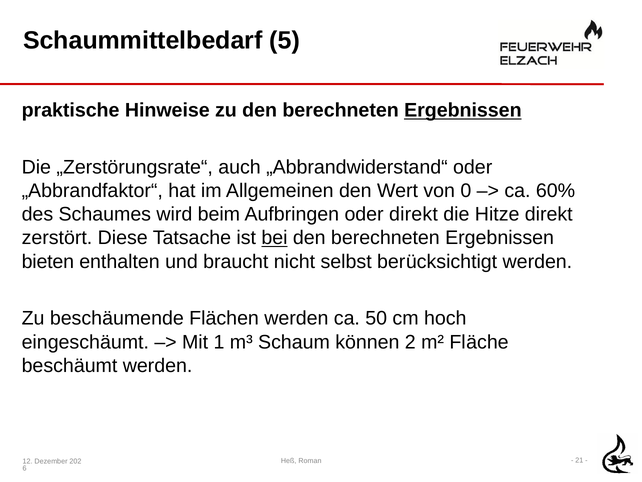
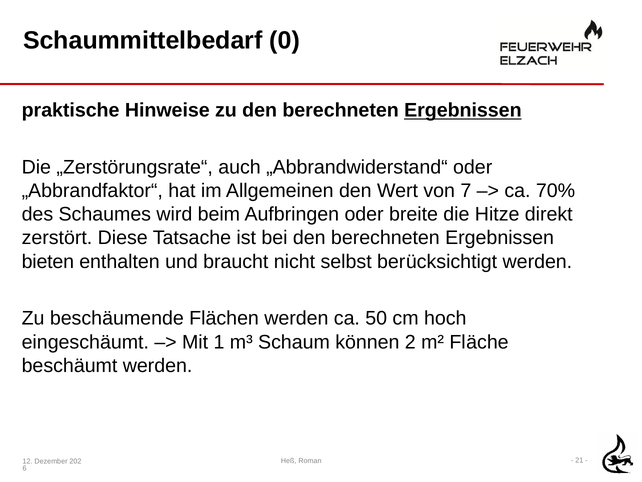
5: 5 -> 0
0: 0 -> 7
60%: 60% -> 70%
oder direkt: direkt -> breite
bei underline: present -> none
